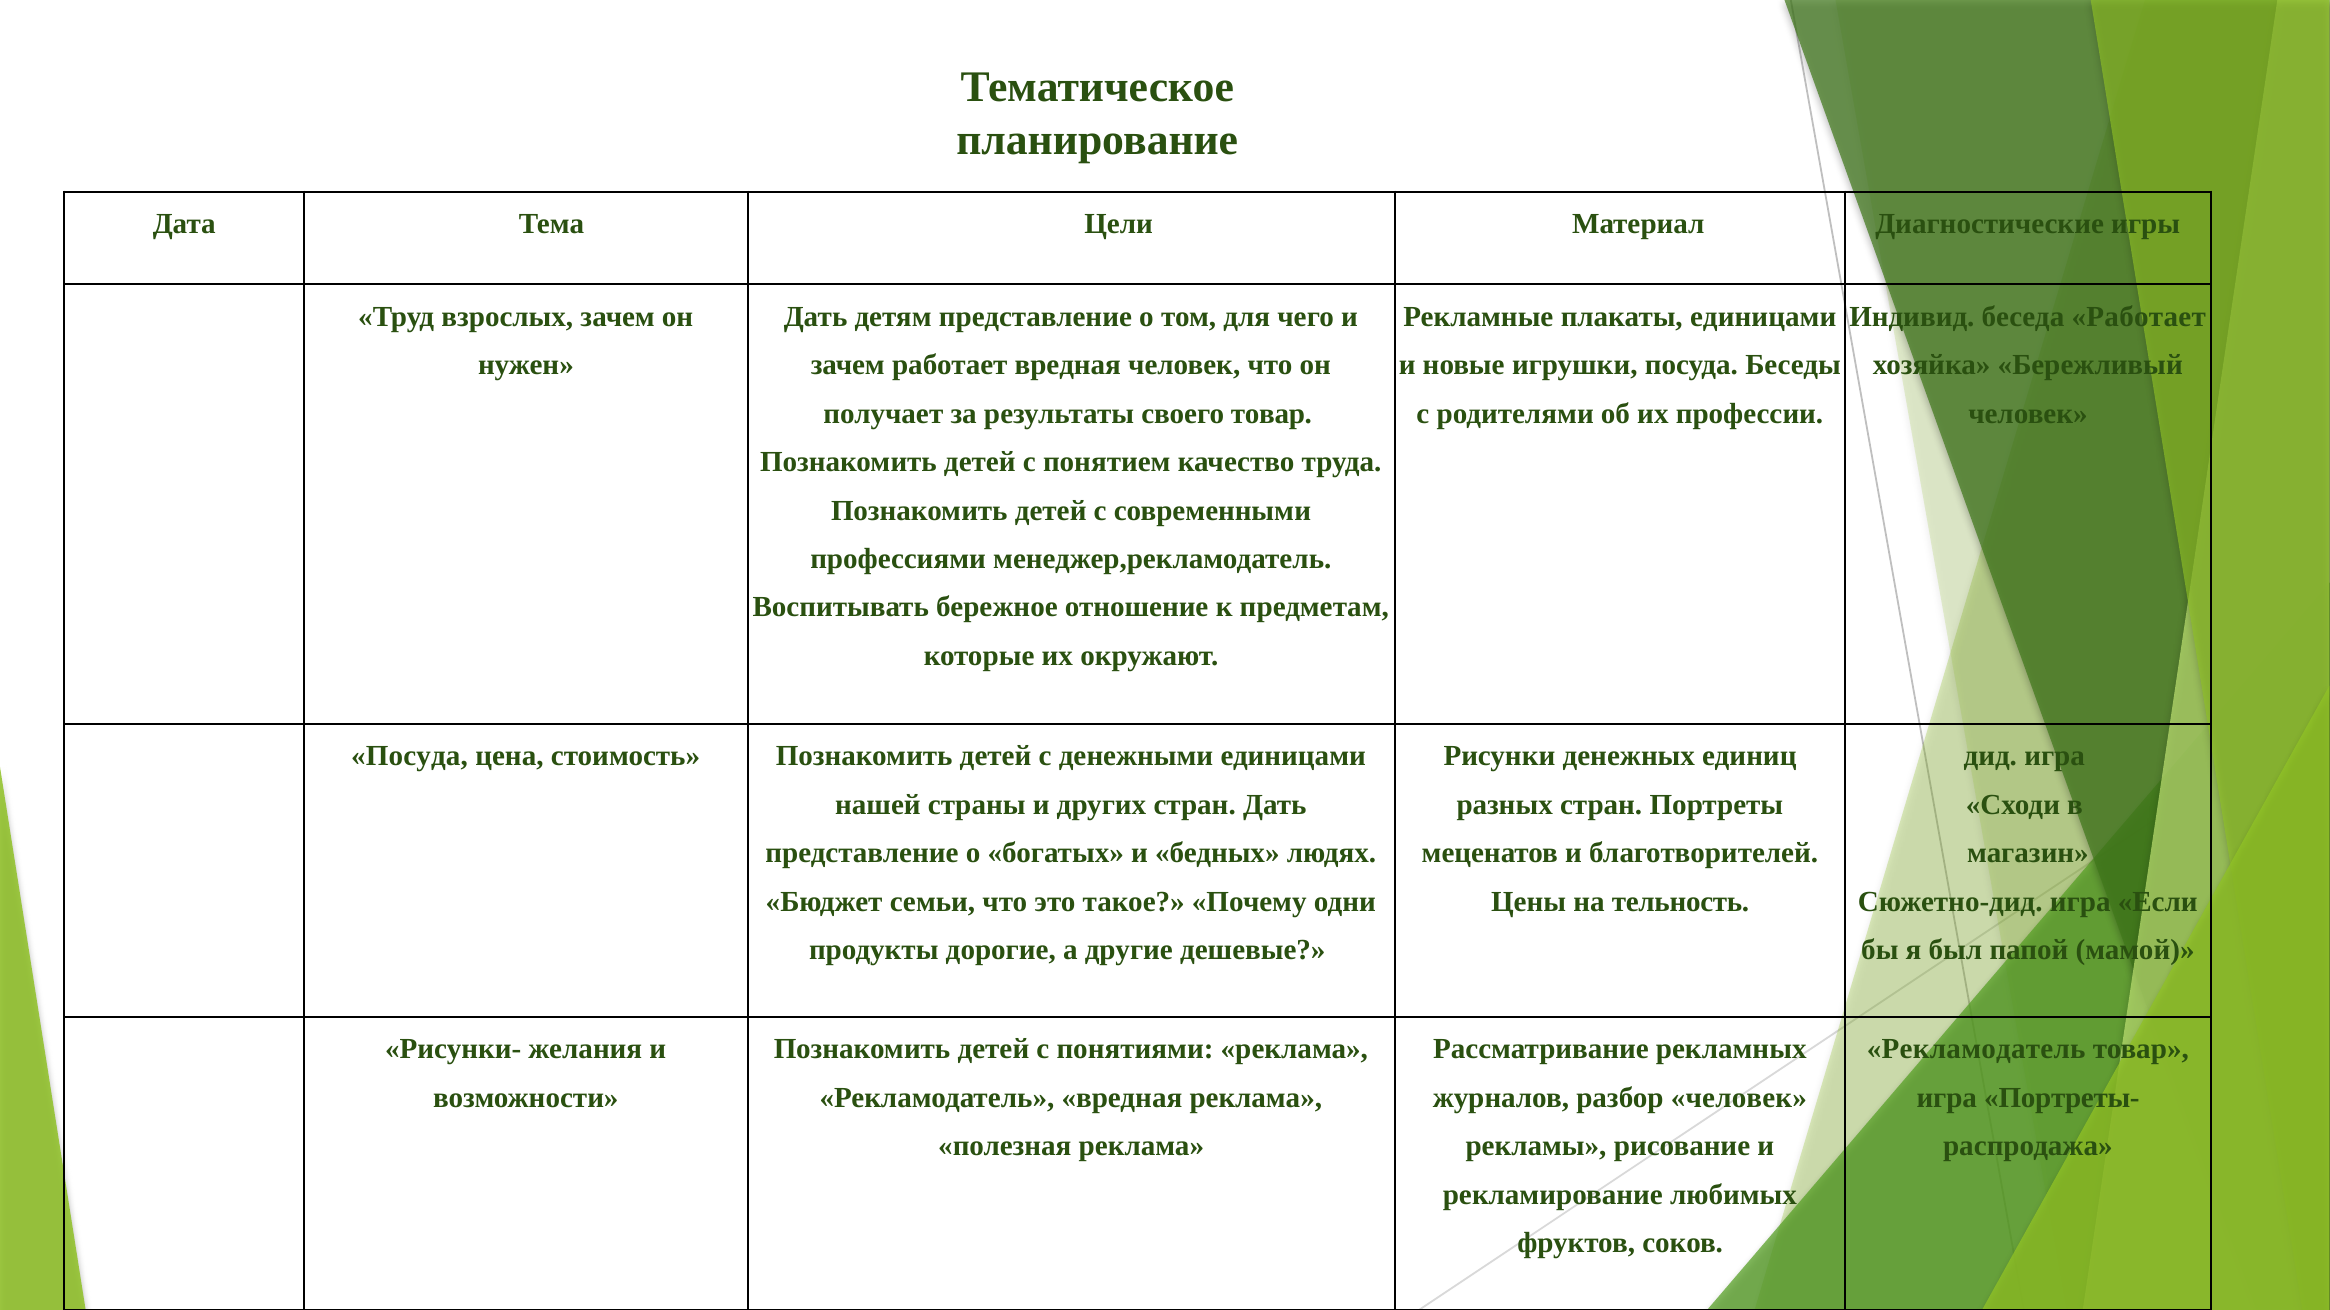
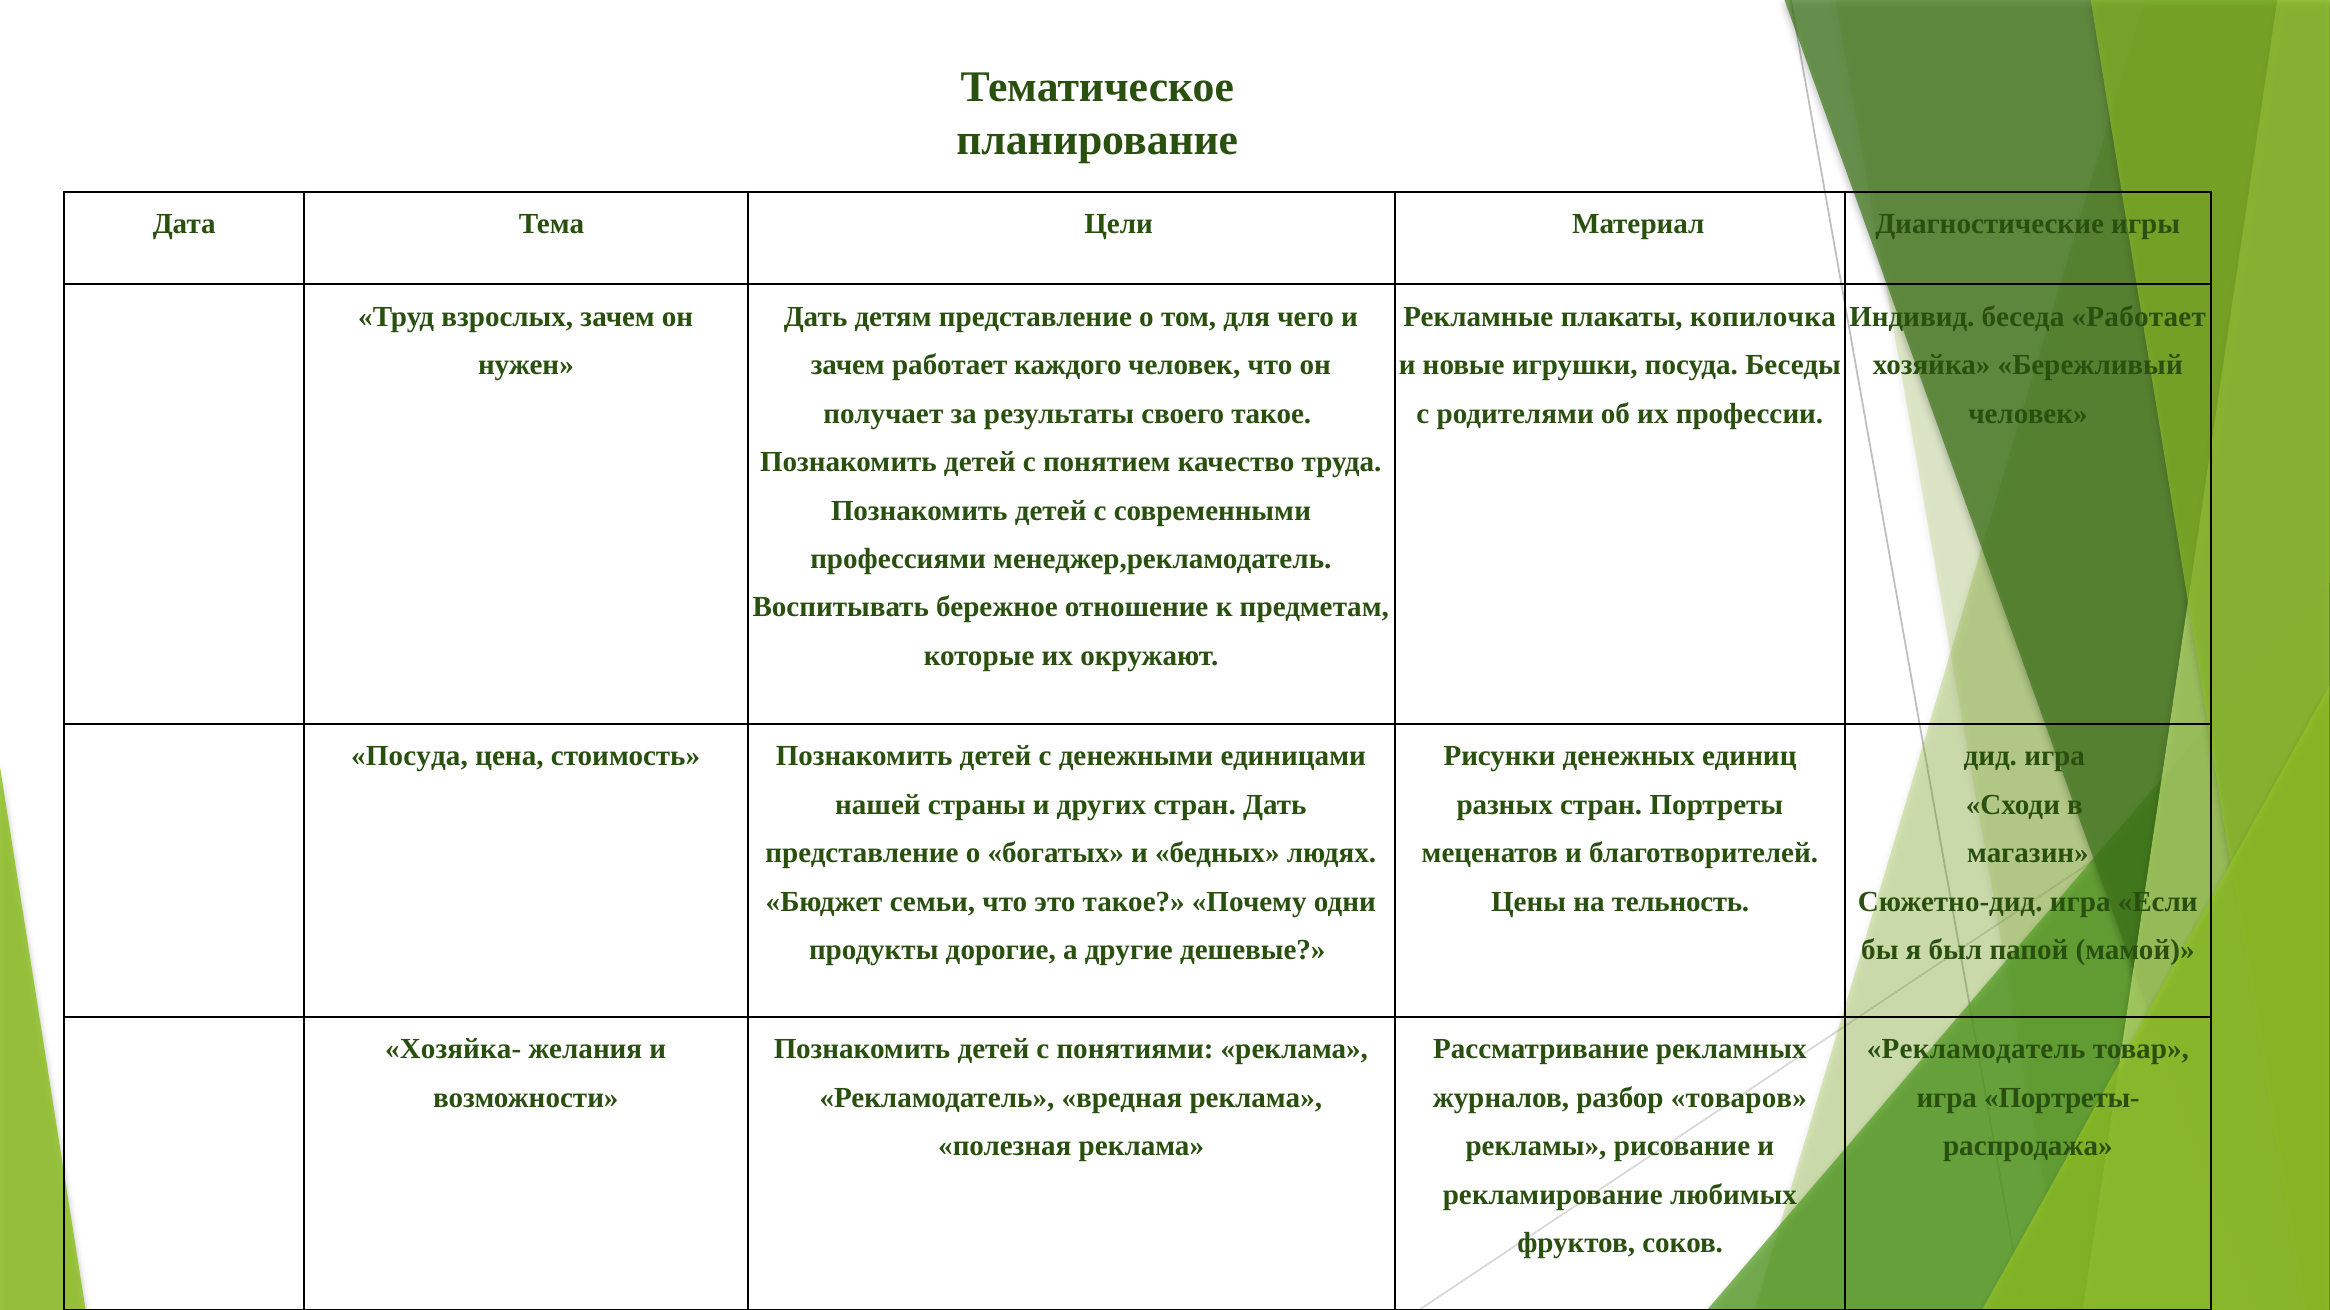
плакаты единицами: единицами -> копилочка
работает вредная: вредная -> каждого
своего товар: товар -> такое
Рисунки-: Рисунки- -> Хозяйка-
разбор человек: человек -> товаров
